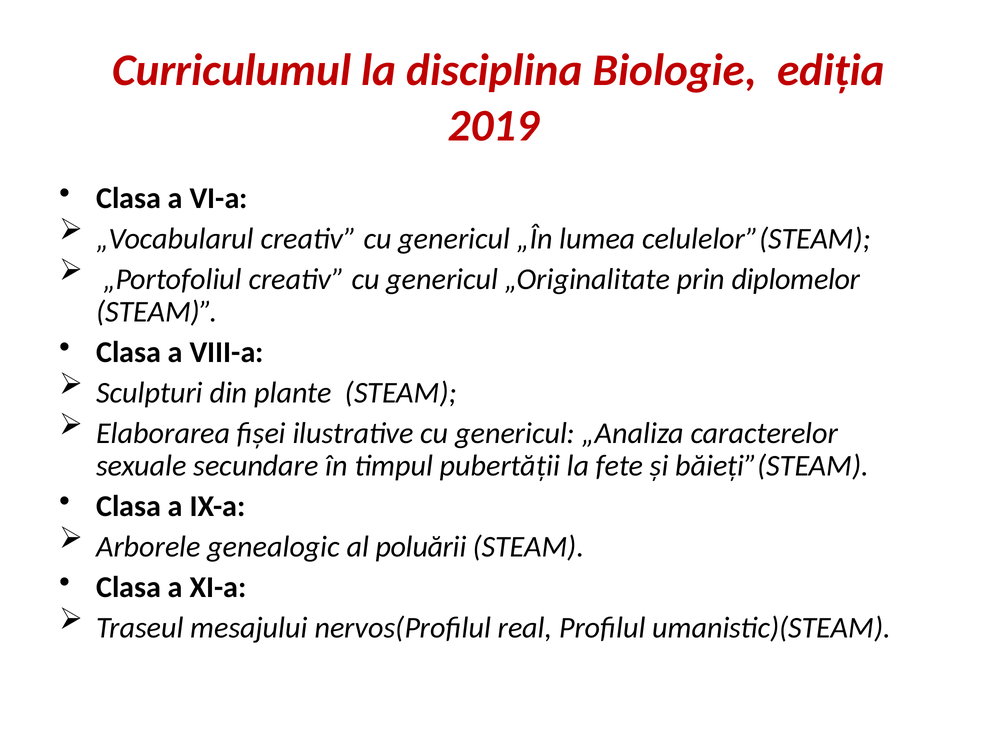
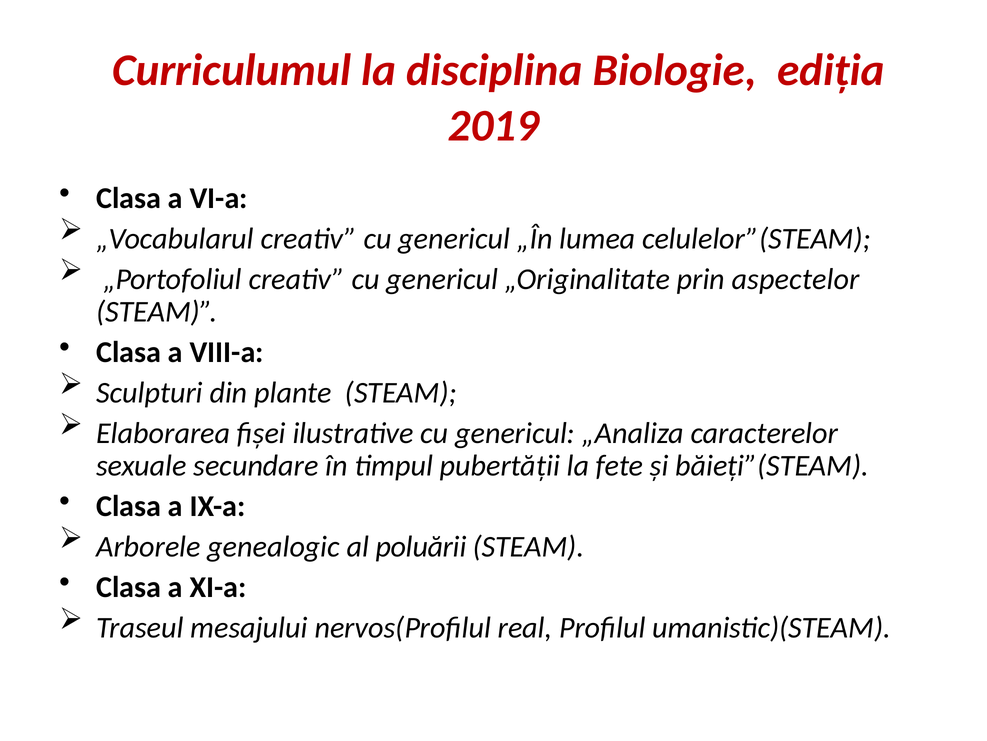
diplomelor: diplomelor -> aspectelor
